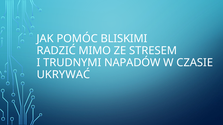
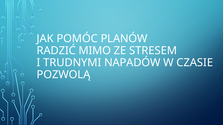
BLISKIMI: BLISKIMI -> PLANÓW
UKRYWAĆ: UKRYWAĆ -> POZWOLĄ
